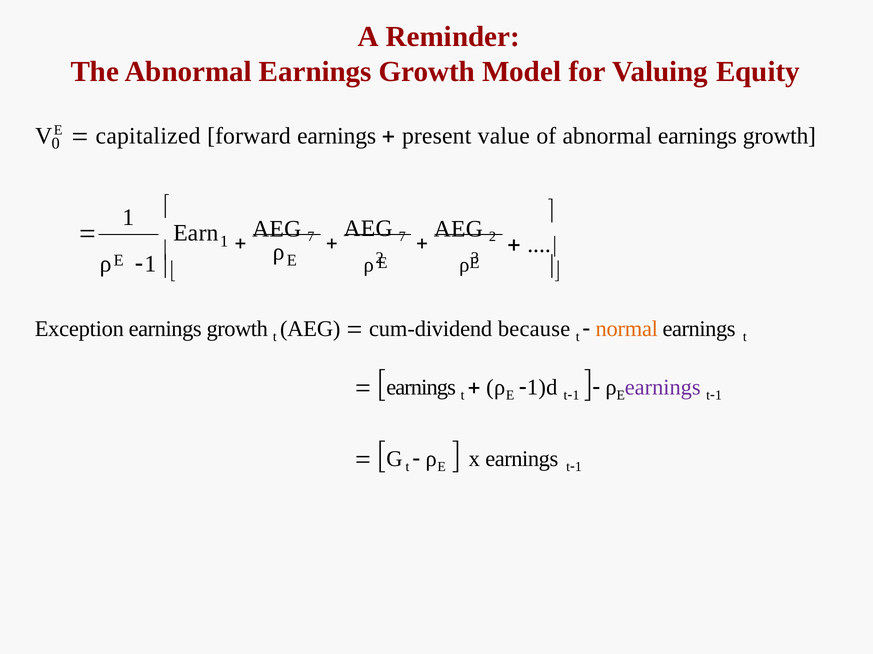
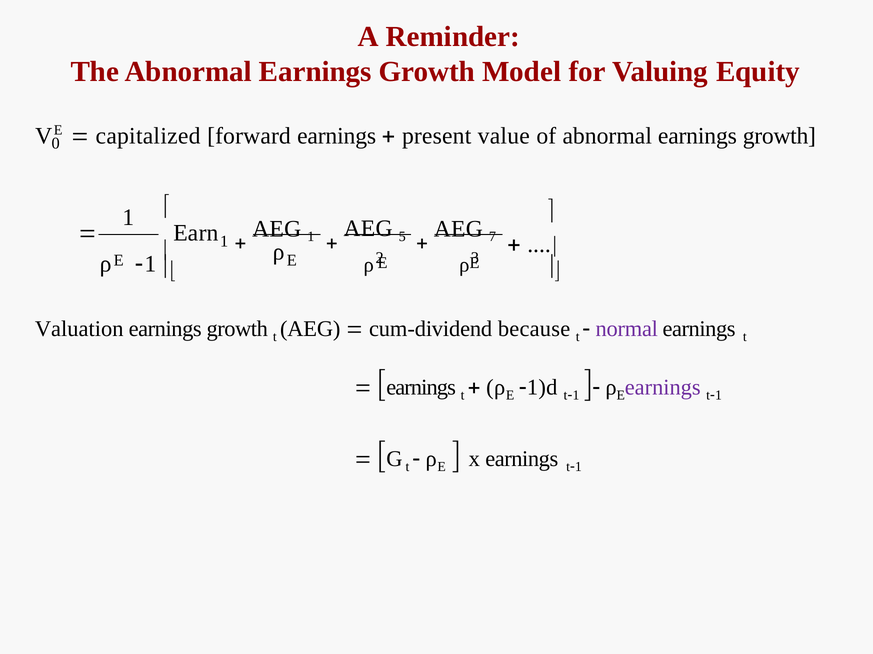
7 at (402, 237): 7 -> 5
7 at (311, 237): 7 -> 1
AEG 2: 2 -> 7
Exception: Exception -> Valuation
normal colour: orange -> purple
